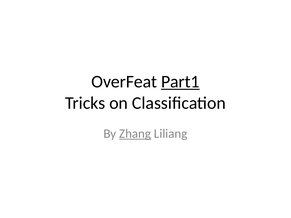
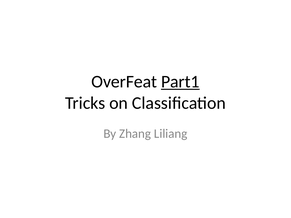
Zhang underline: present -> none
